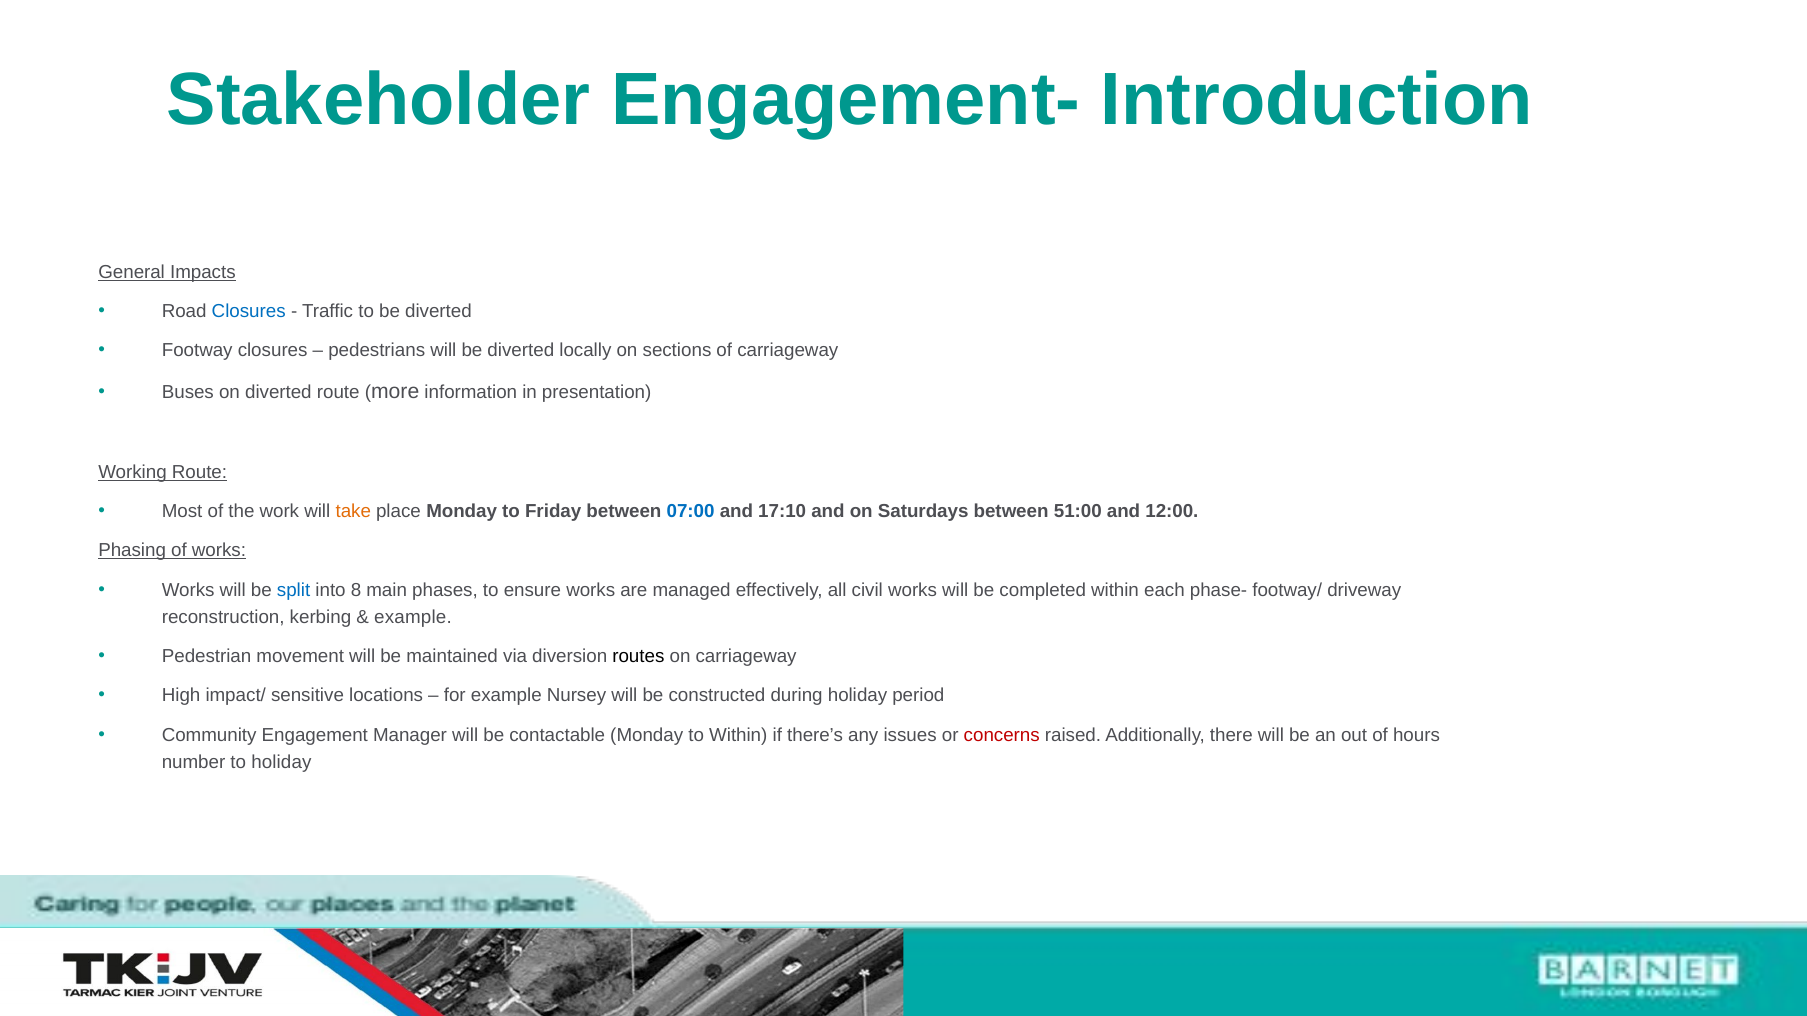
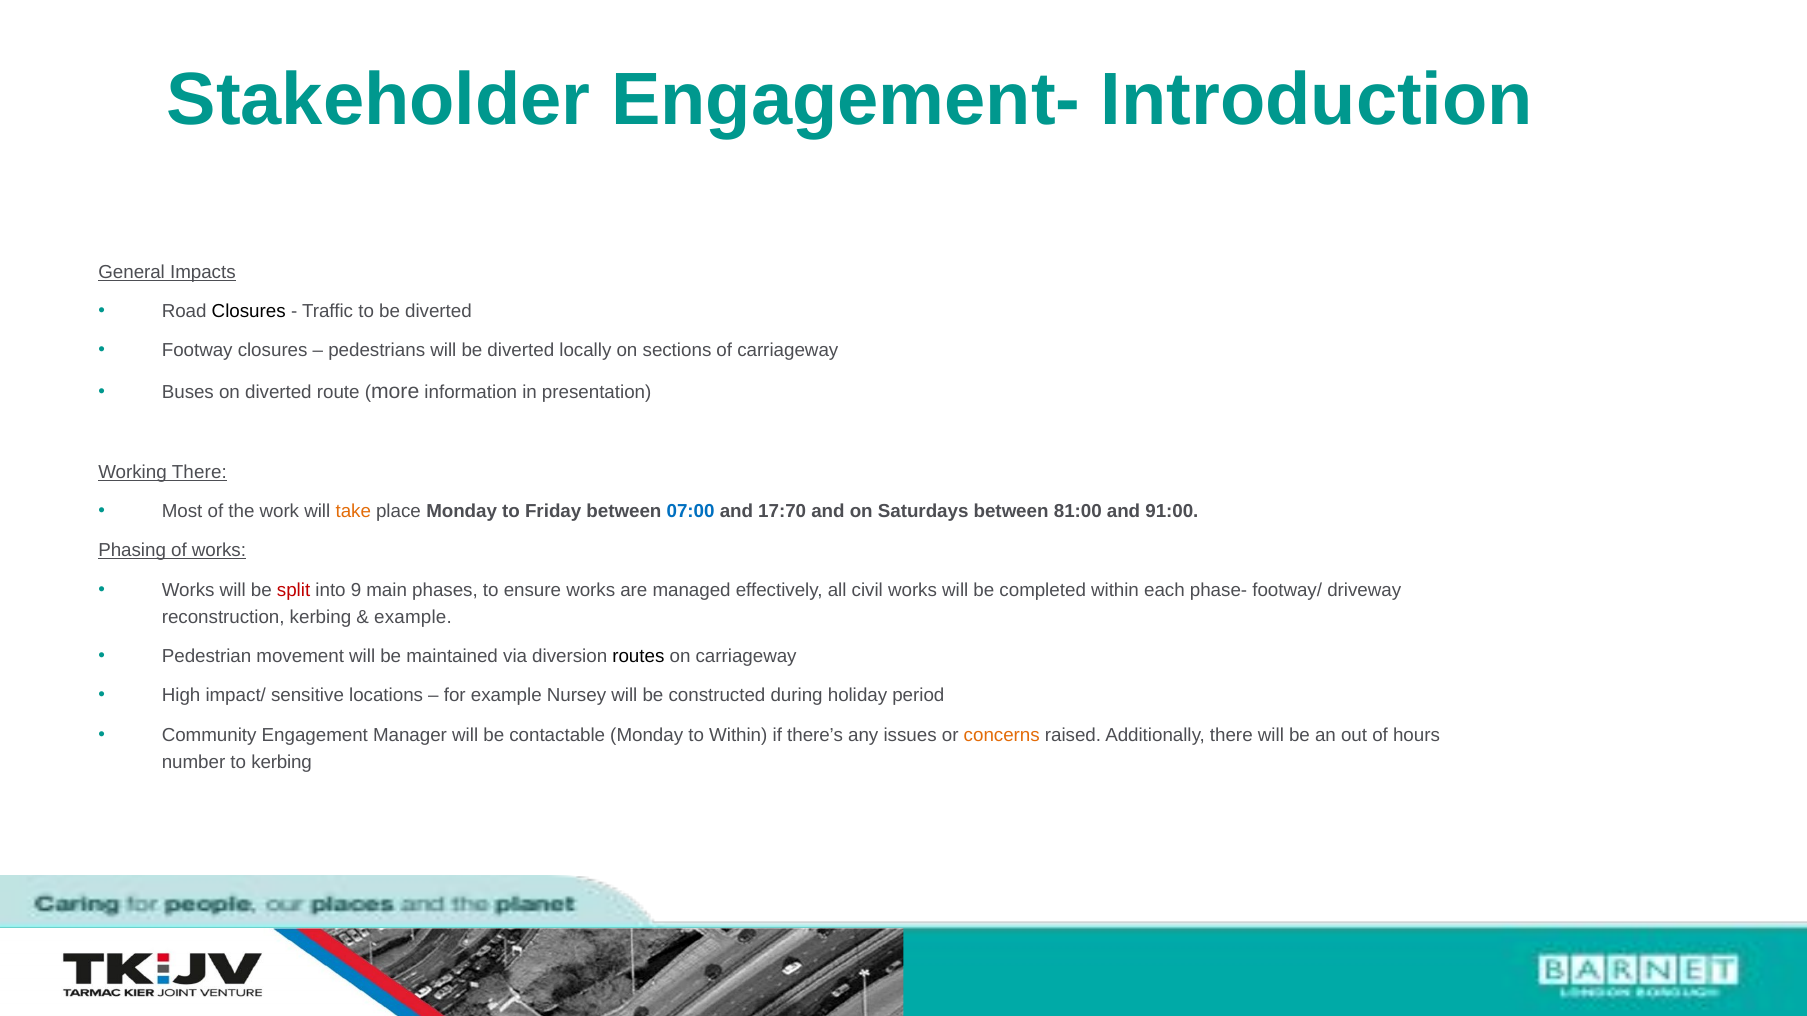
Closures at (249, 311) colour: blue -> black
Working Route: Route -> There
17:10: 17:10 -> 17:70
51:00: 51:00 -> 81:00
12:00: 12:00 -> 91:00
split colour: blue -> red
8: 8 -> 9
concerns colour: red -> orange
to holiday: holiday -> kerbing
